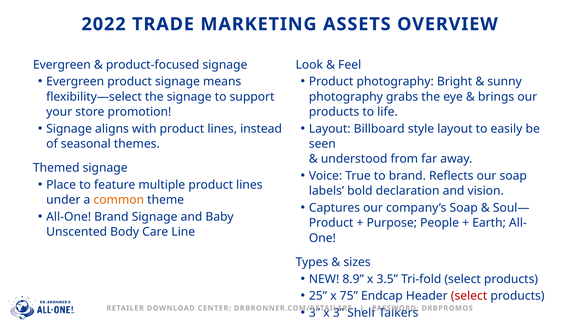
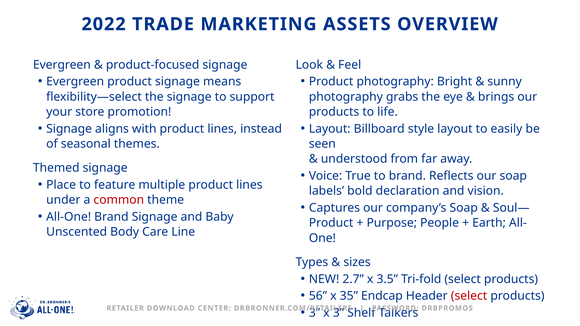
common colour: orange -> red
8.9: 8.9 -> 2.7
25: 25 -> 56
75: 75 -> 35
